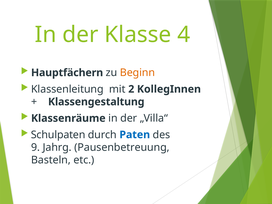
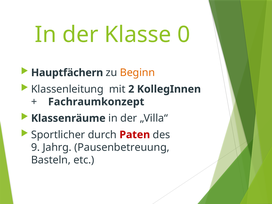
4: 4 -> 0
Klassengestaltung: Klassengestaltung -> Fachraumkonzept
Schulpaten: Schulpaten -> Sportlicher
Paten colour: blue -> red
